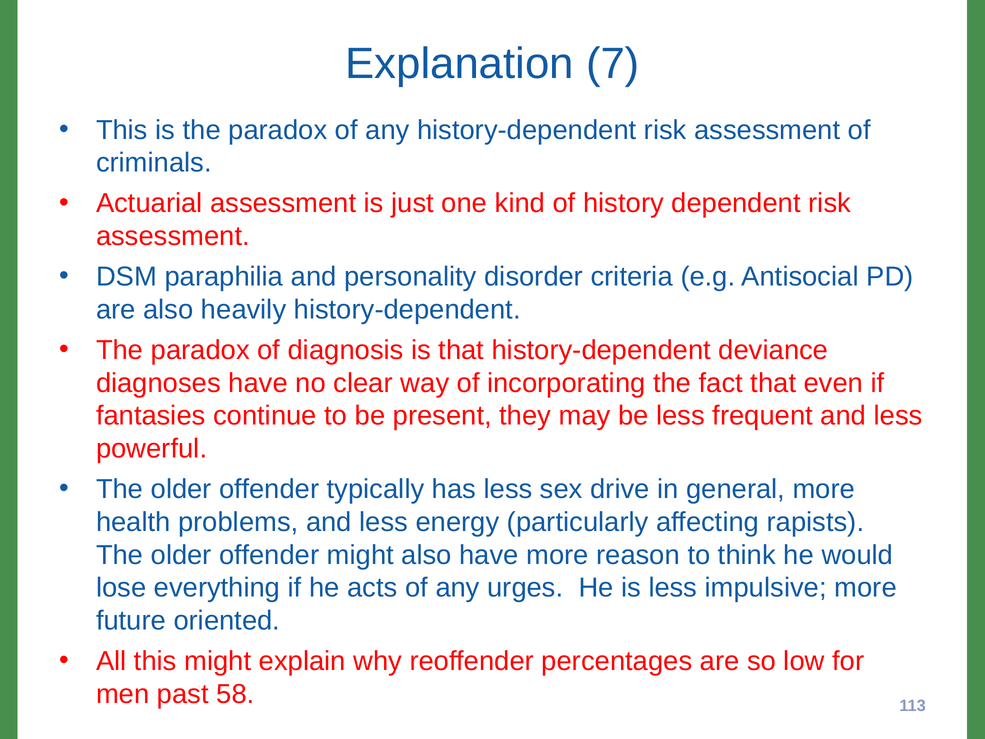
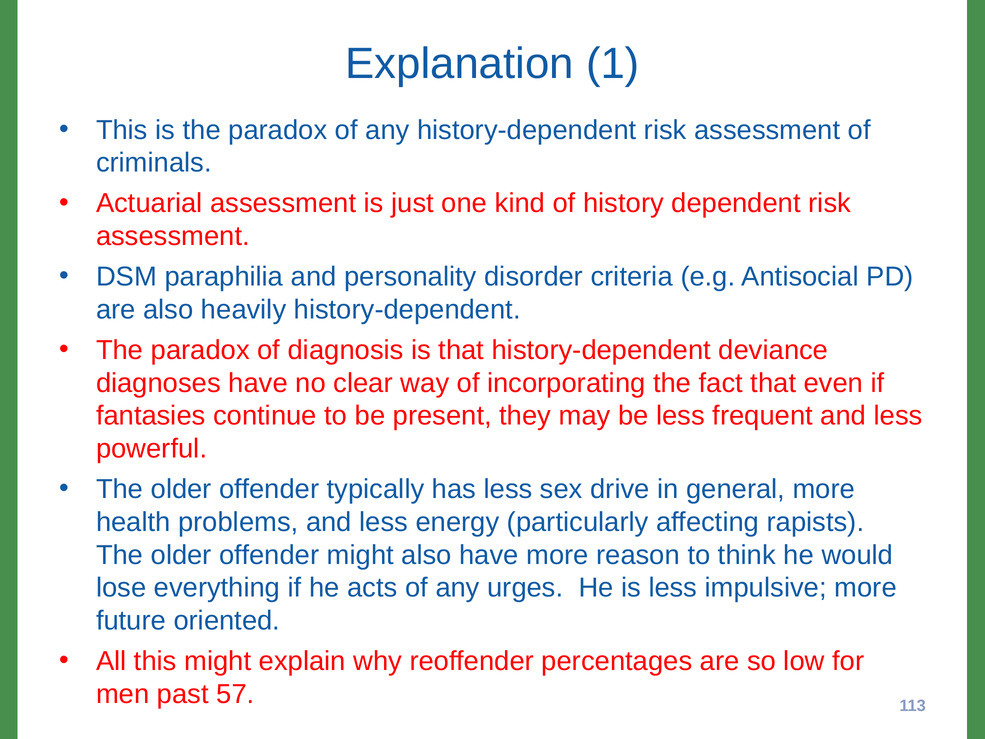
7: 7 -> 1
58: 58 -> 57
